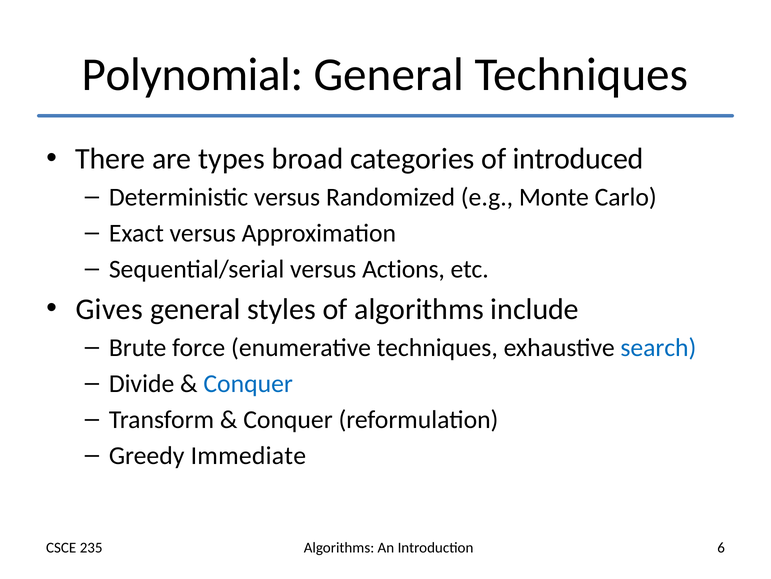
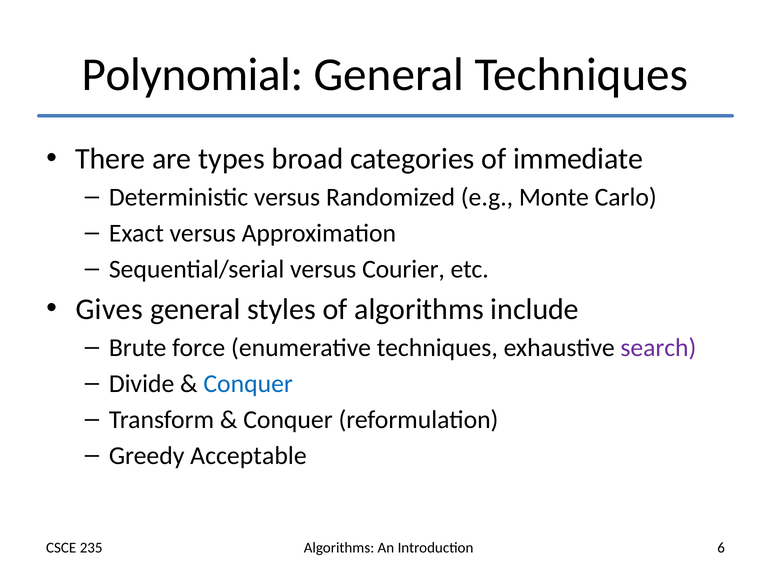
introduced: introduced -> immediate
Actions: Actions -> Courier
search colour: blue -> purple
Immediate: Immediate -> Acceptable
